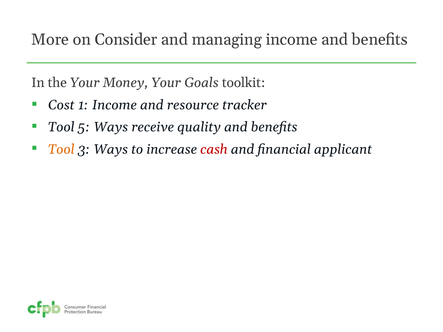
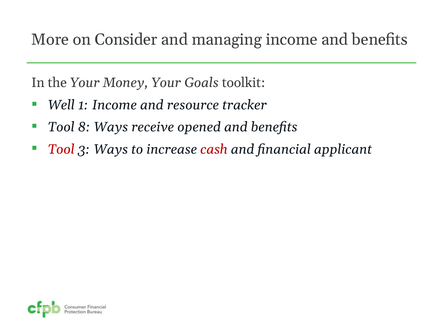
Cost: Cost -> Well
5: 5 -> 8
quality: quality -> opened
Tool at (61, 149) colour: orange -> red
